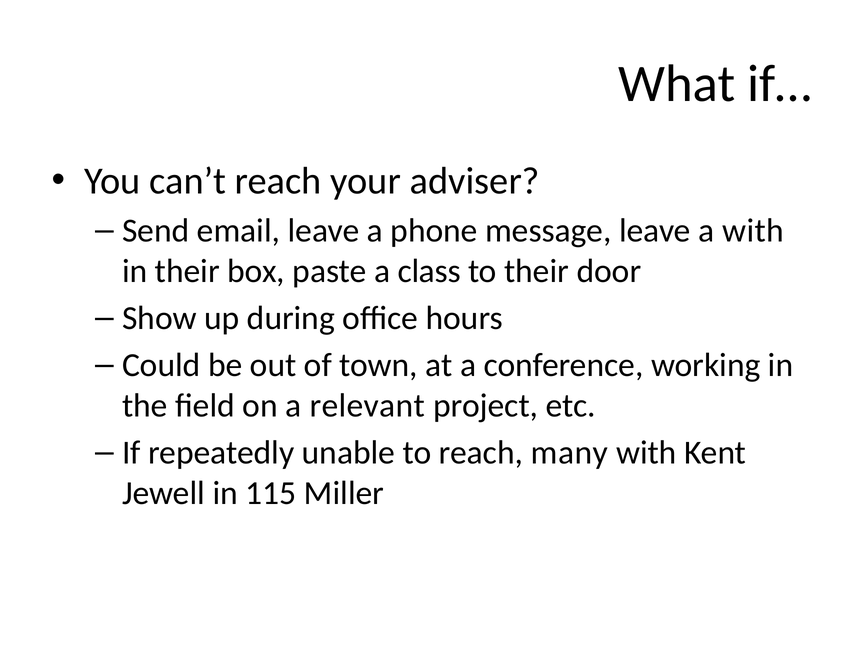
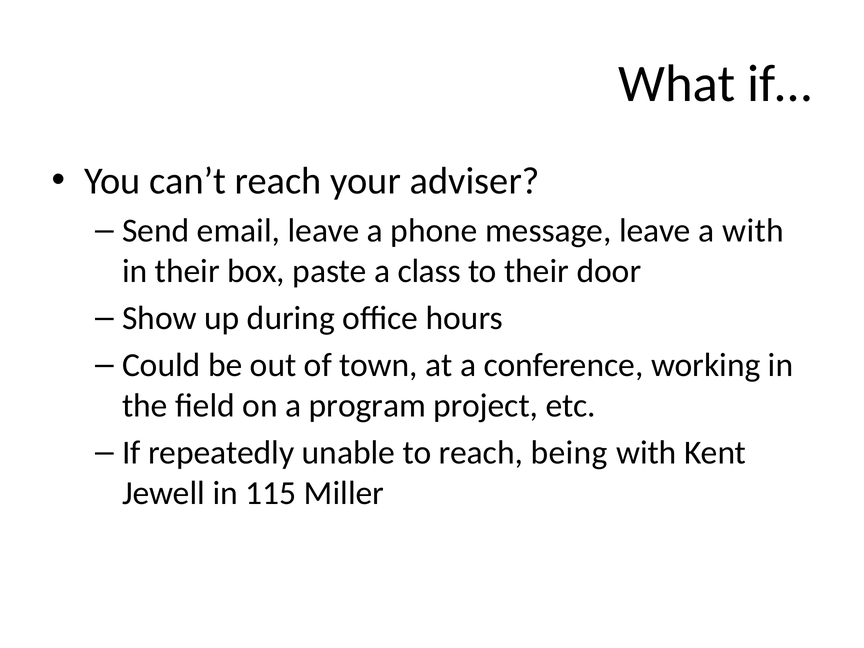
relevant: relevant -> program
many: many -> being
